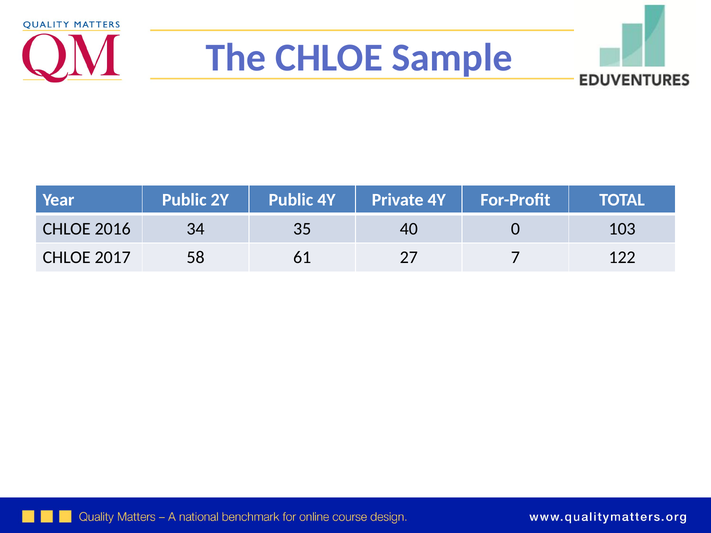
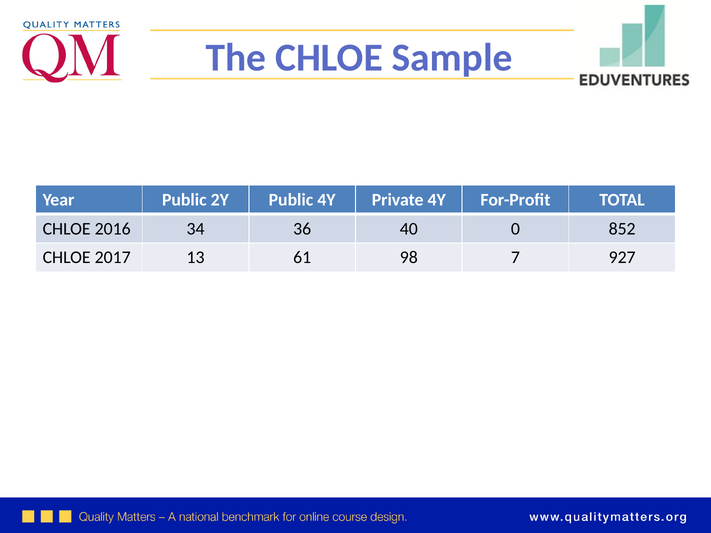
35: 35 -> 36
103: 103 -> 852
58: 58 -> 13
27: 27 -> 98
122: 122 -> 927
